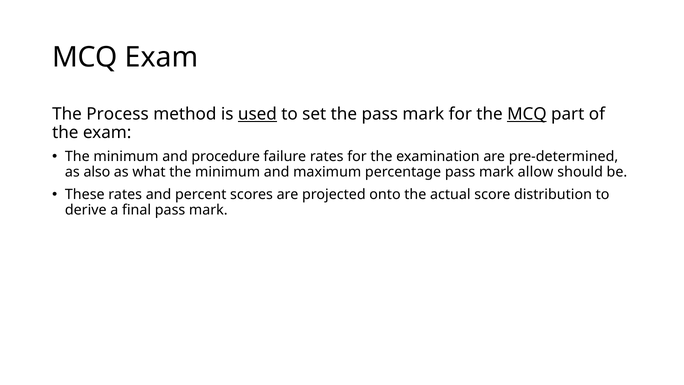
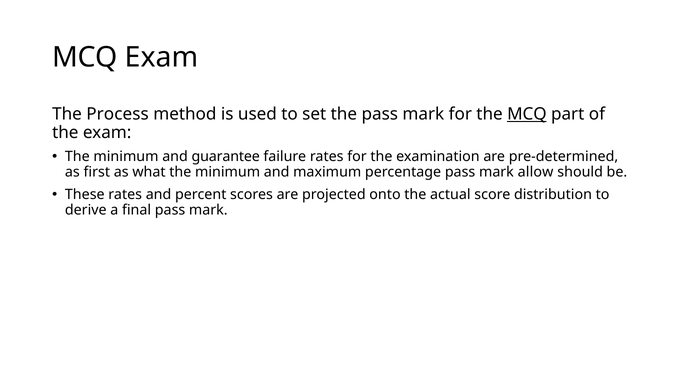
used underline: present -> none
procedure: procedure -> guarantee
also: also -> first
